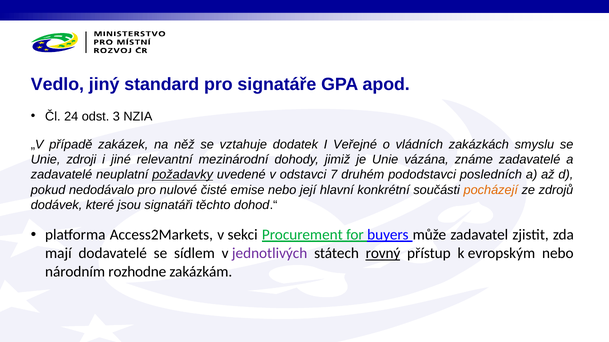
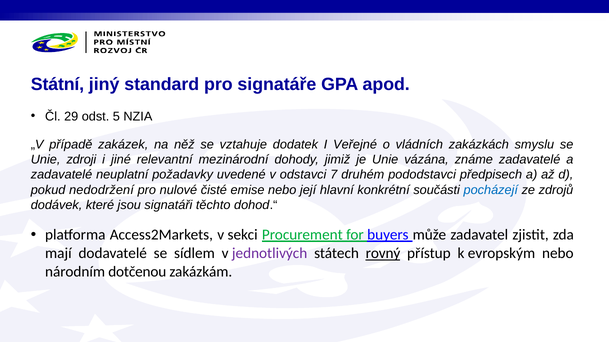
Vedlo: Vedlo -> Státní
24: 24 -> 29
3: 3 -> 5
požadavky underline: present -> none
posledních: posledních -> předpisech
nedodávalo: nedodávalo -> nedodržení
pocházejí colour: orange -> blue
rozhodne: rozhodne -> dotčenou
